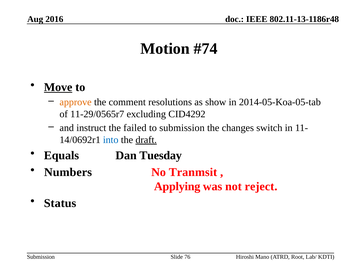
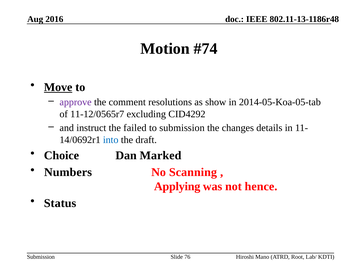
approve colour: orange -> purple
11-29/0565r7: 11-29/0565r7 -> 11-12/0565r7
switch: switch -> details
draft underline: present -> none
Equals: Equals -> Choice
Tuesday: Tuesday -> Marked
Tranmsit: Tranmsit -> Scanning
reject: reject -> hence
